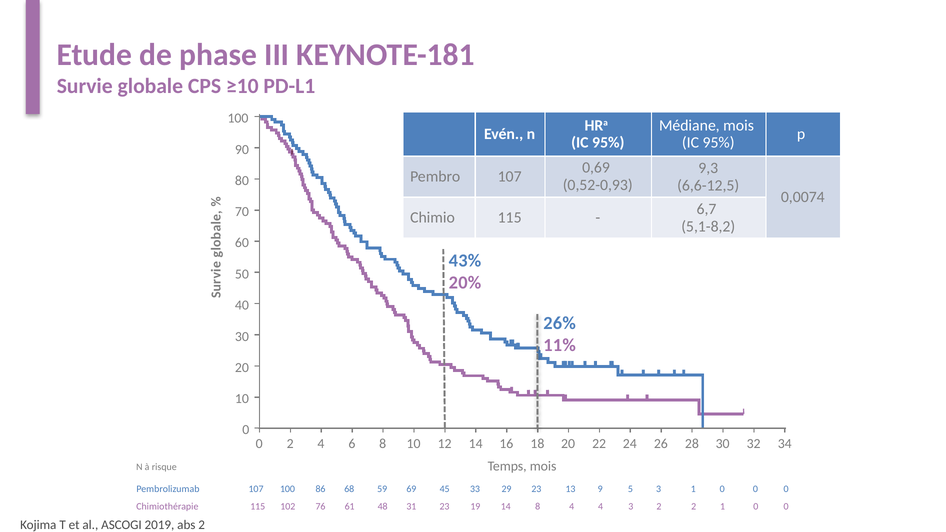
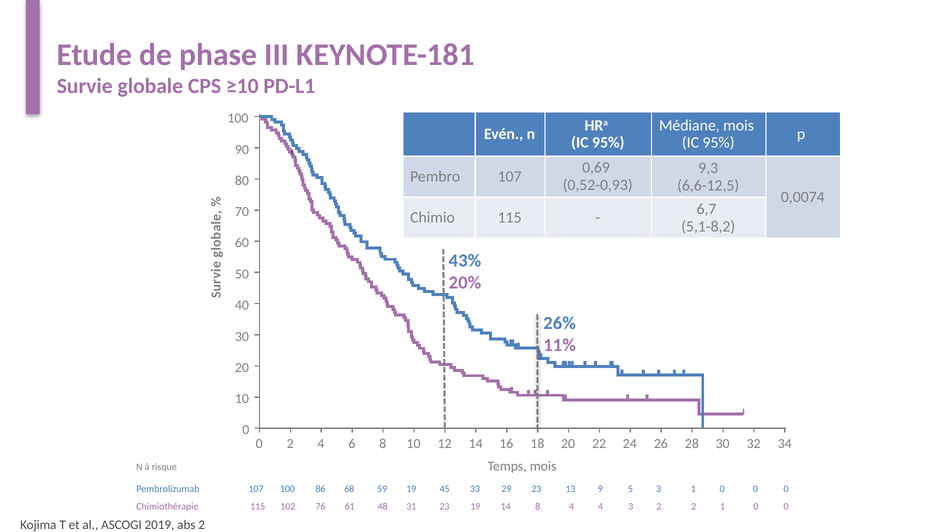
59 69: 69 -> 19
